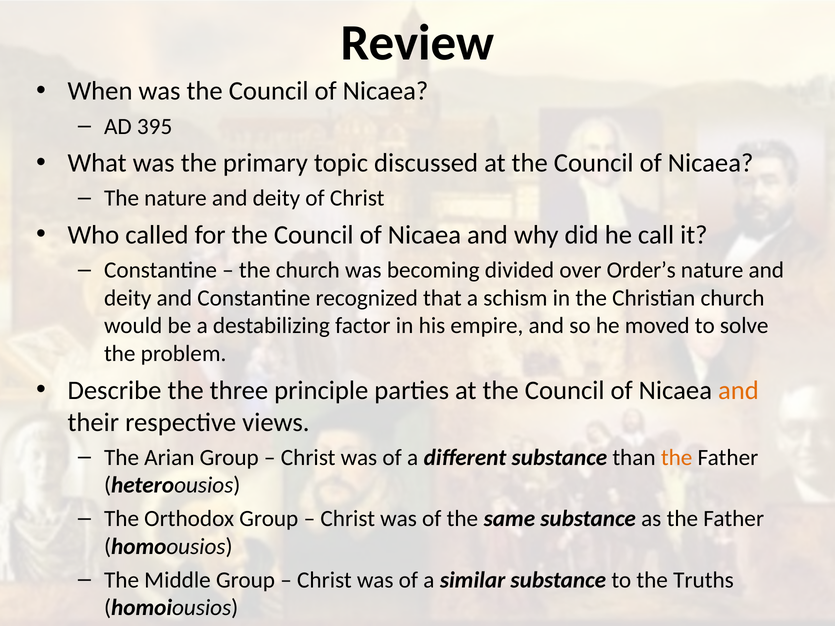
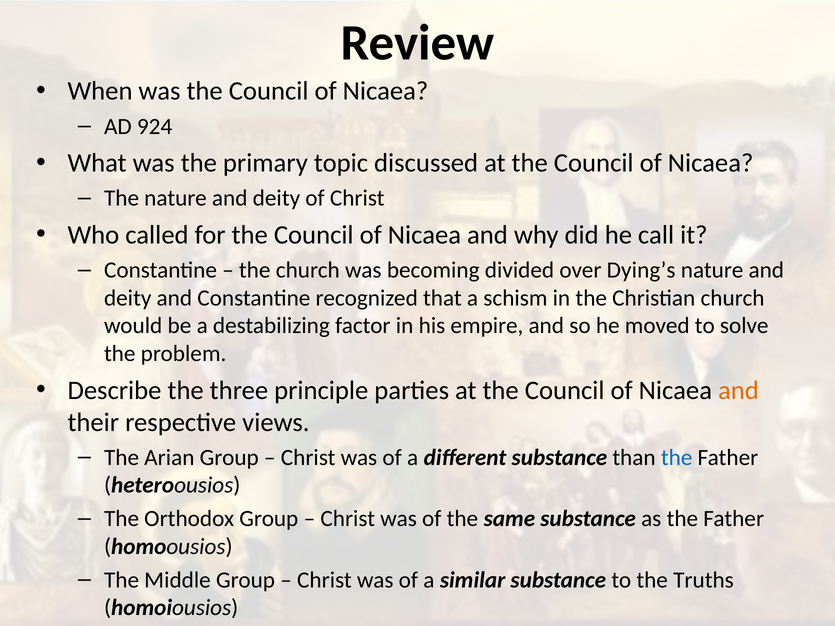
395: 395 -> 924
Order’s: Order’s -> Dying’s
the at (677, 458) colour: orange -> blue
